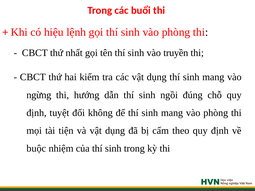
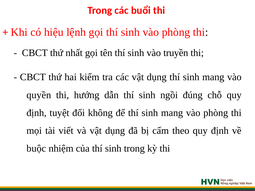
ngừng: ngừng -> quyền
tiện: tiện -> viết
